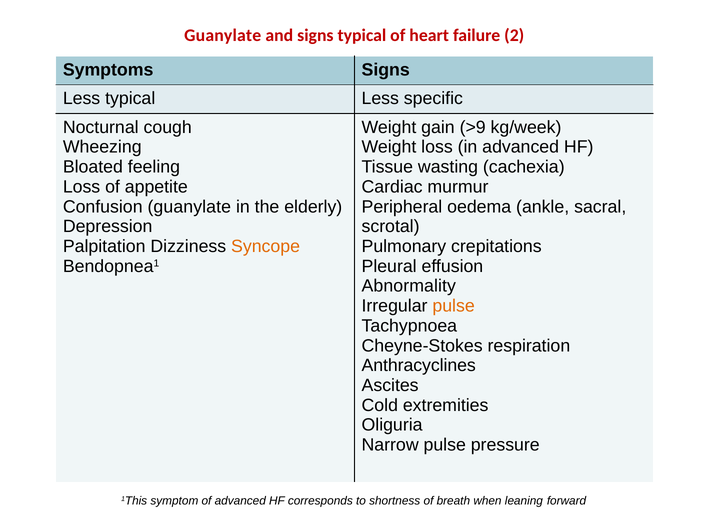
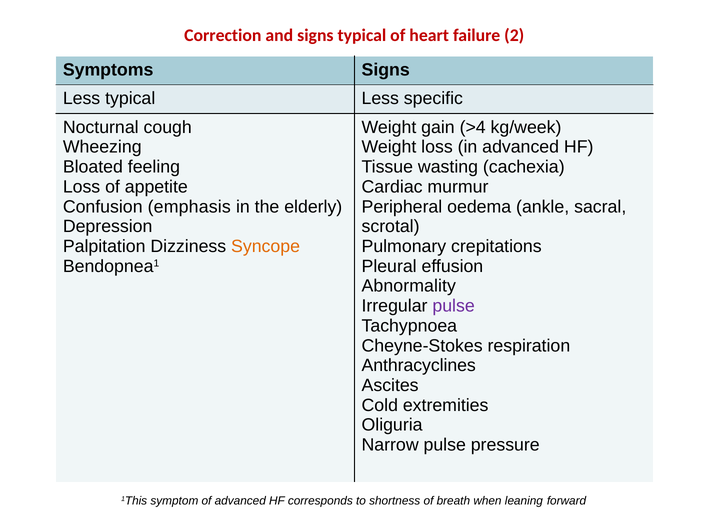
Guanylate at (223, 36): Guanylate -> Correction
>9: >9 -> >4
Confusion guanylate: guanylate -> emphasis
pulse at (454, 306) colour: orange -> purple
